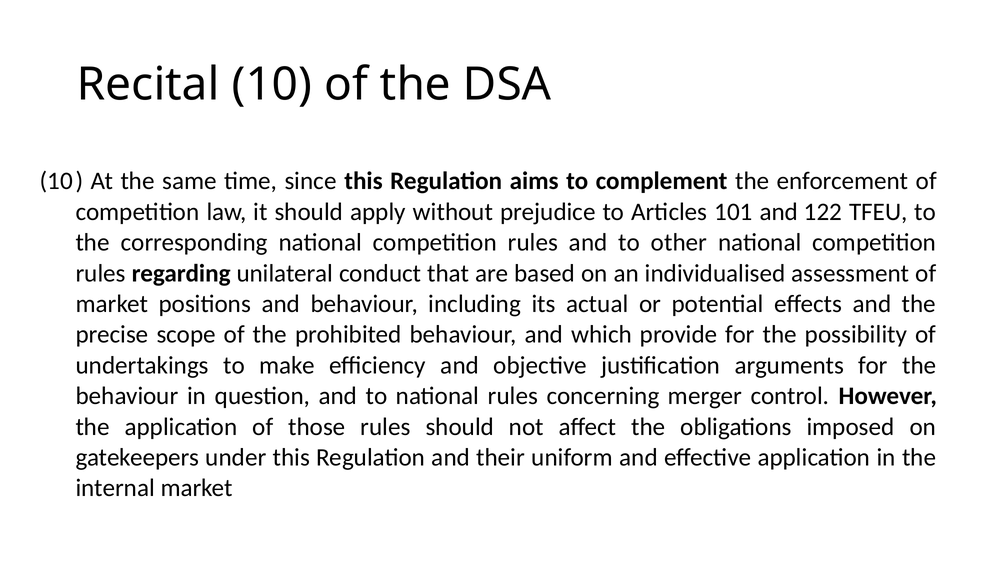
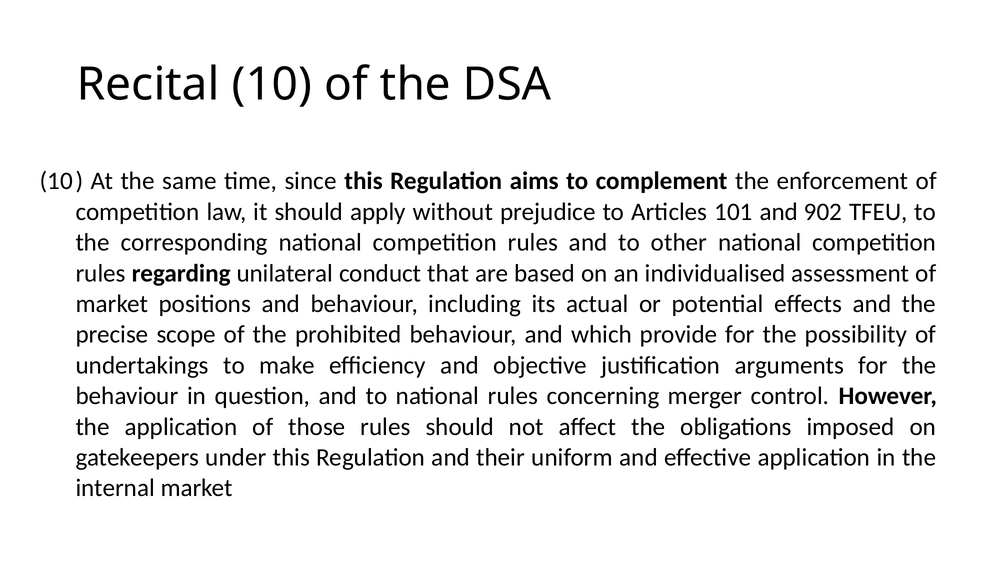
122: 122 -> 902
